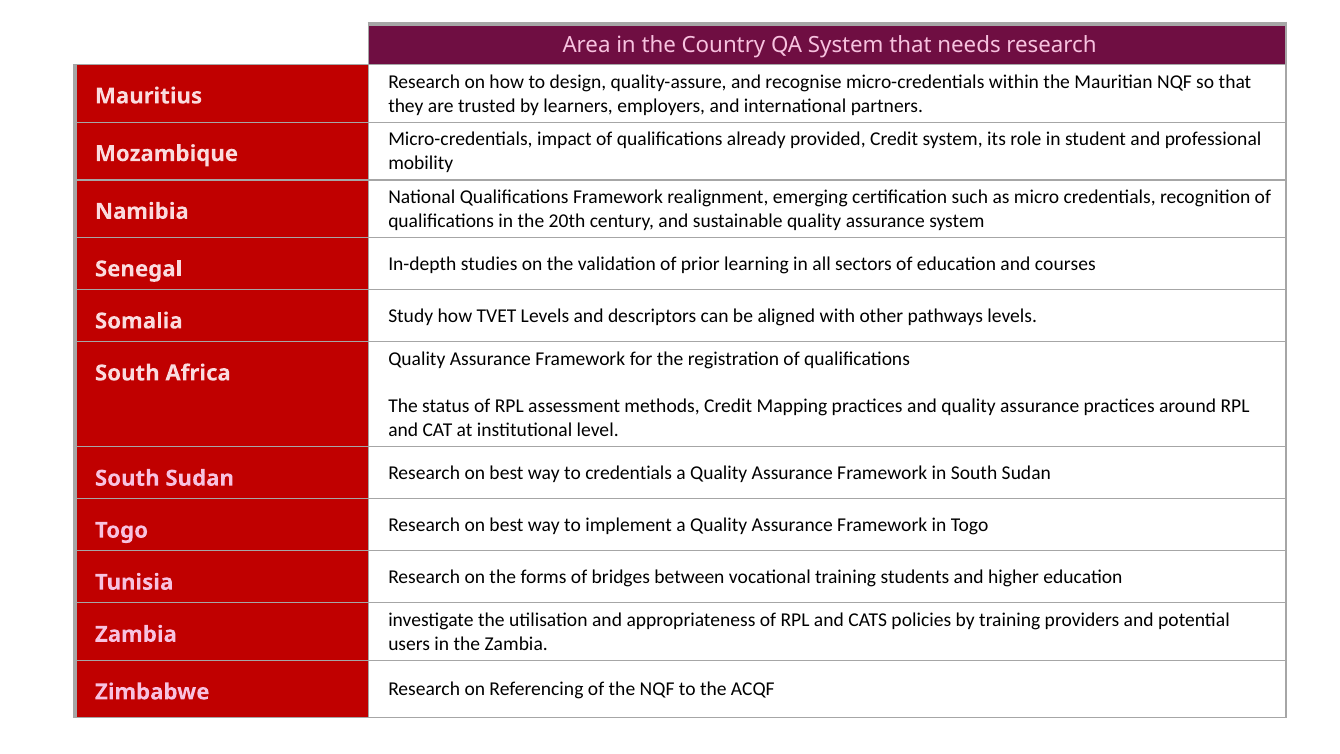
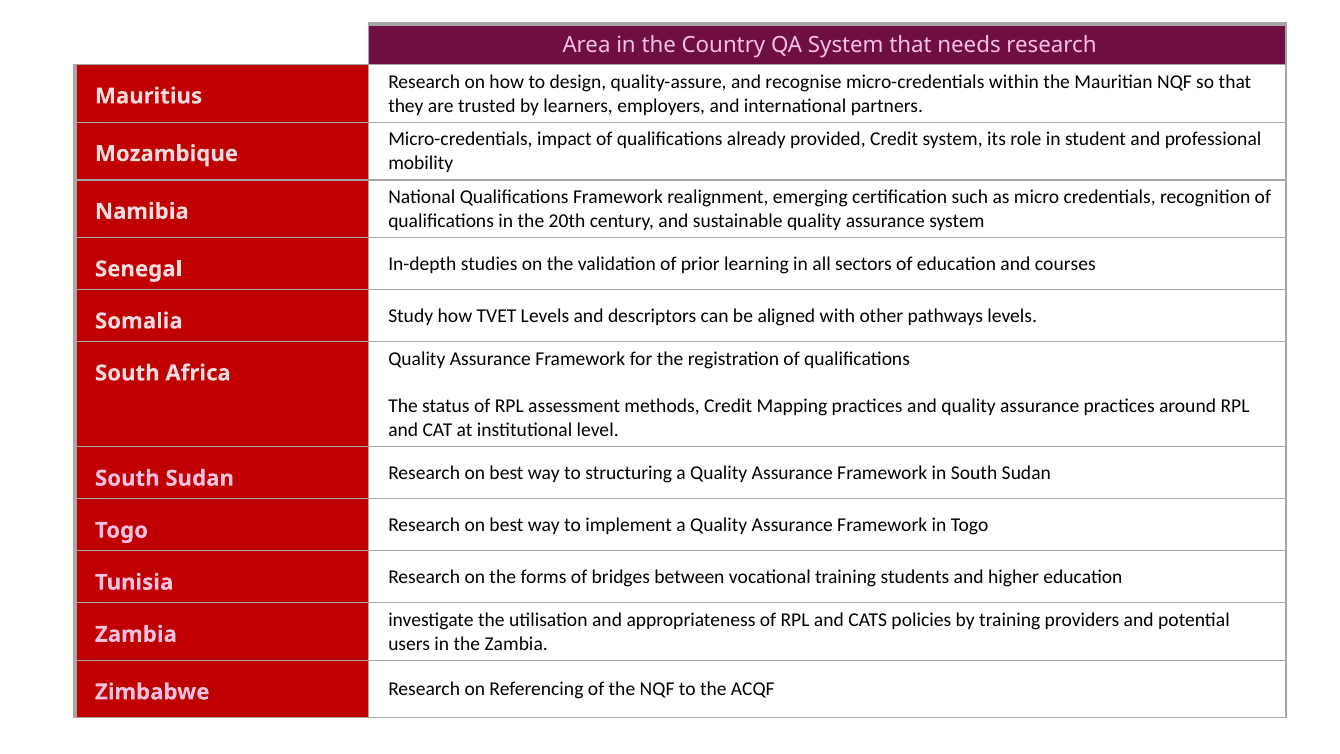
to credentials: credentials -> structuring
